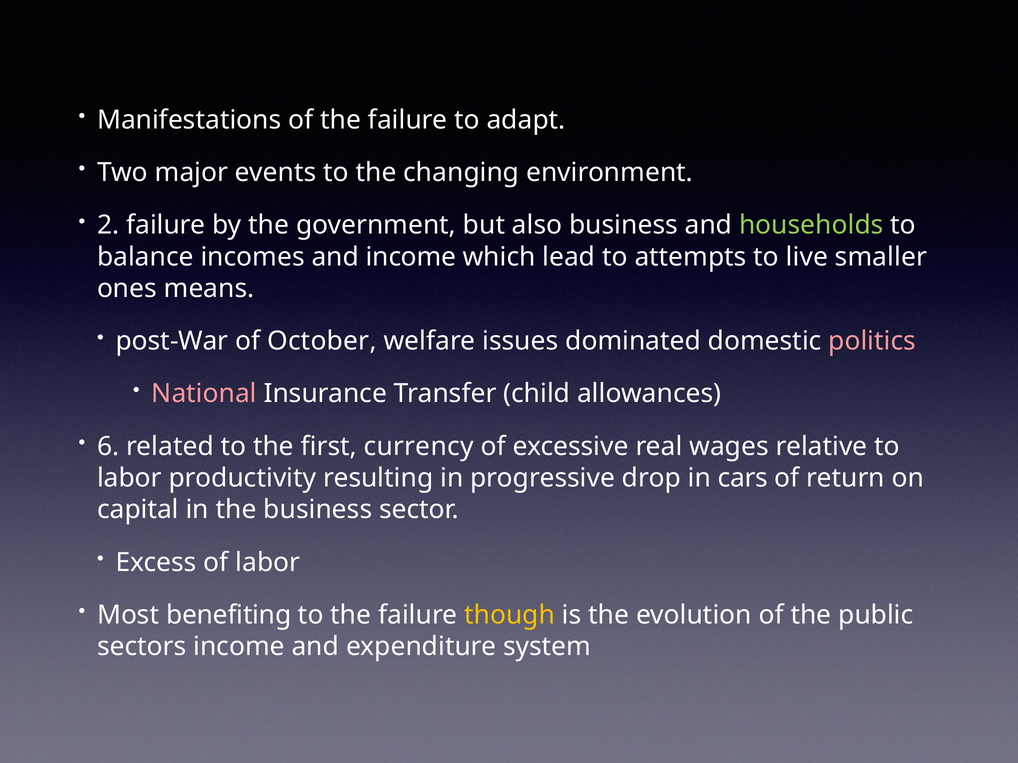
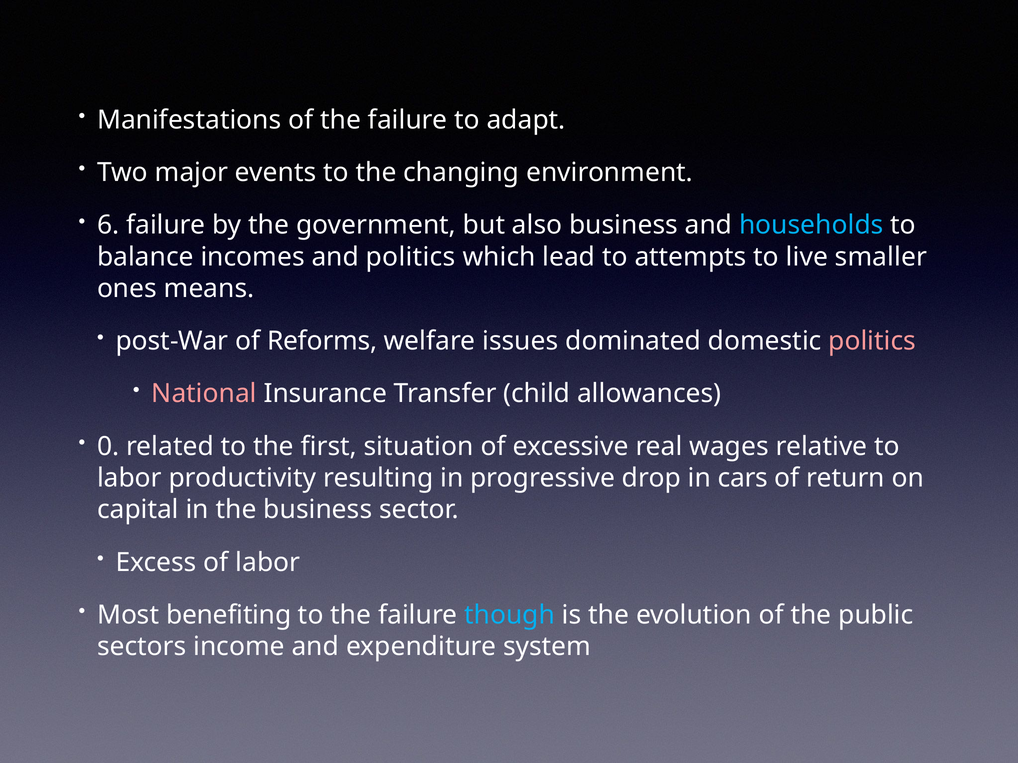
2: 2 -> 6
households colour: light green -> light blue
and income: income -> politics
October: October -> Reforms
6: 6 -> 0
currency: currency -> situation
though colour: yellow -> light blue
